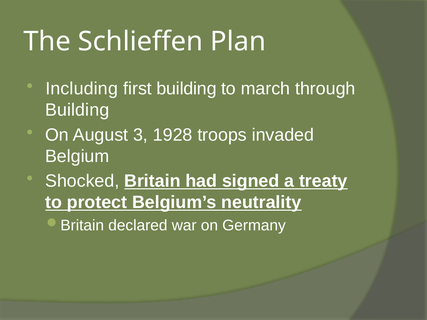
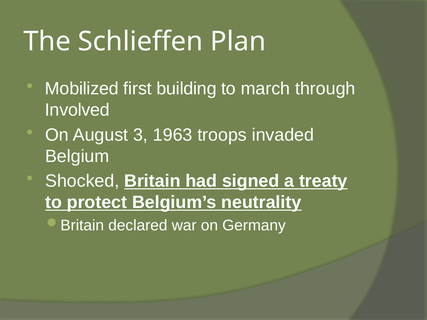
Including: Including -> Mobilized
Building at (77, 110): Building -> Involved
1928: 1928 -> 1963
